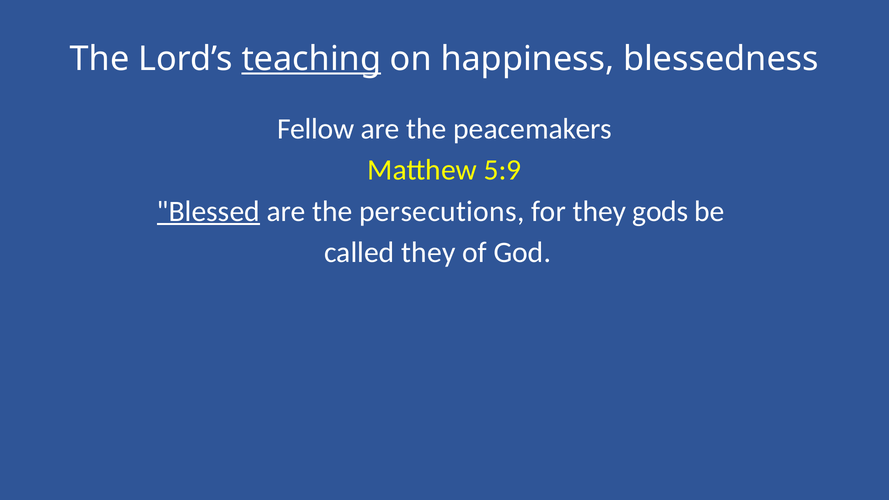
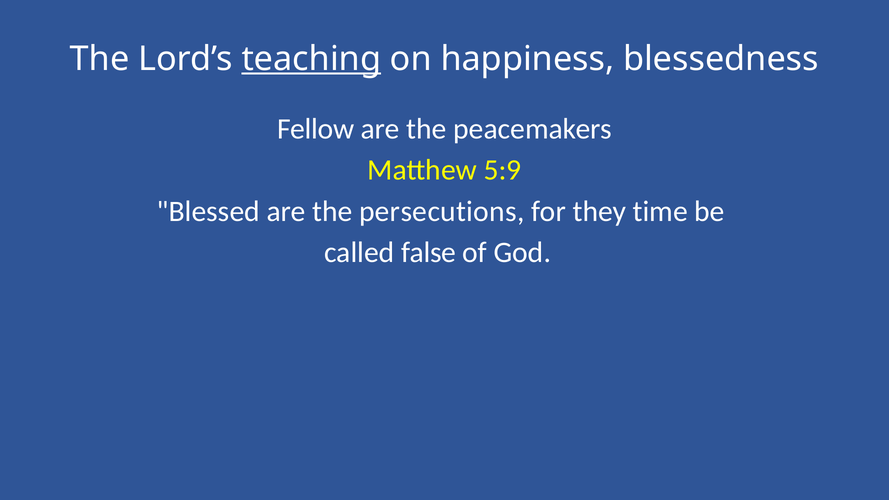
Blessed underline: present -> none
gods: gods -> time
called they: they -> false
